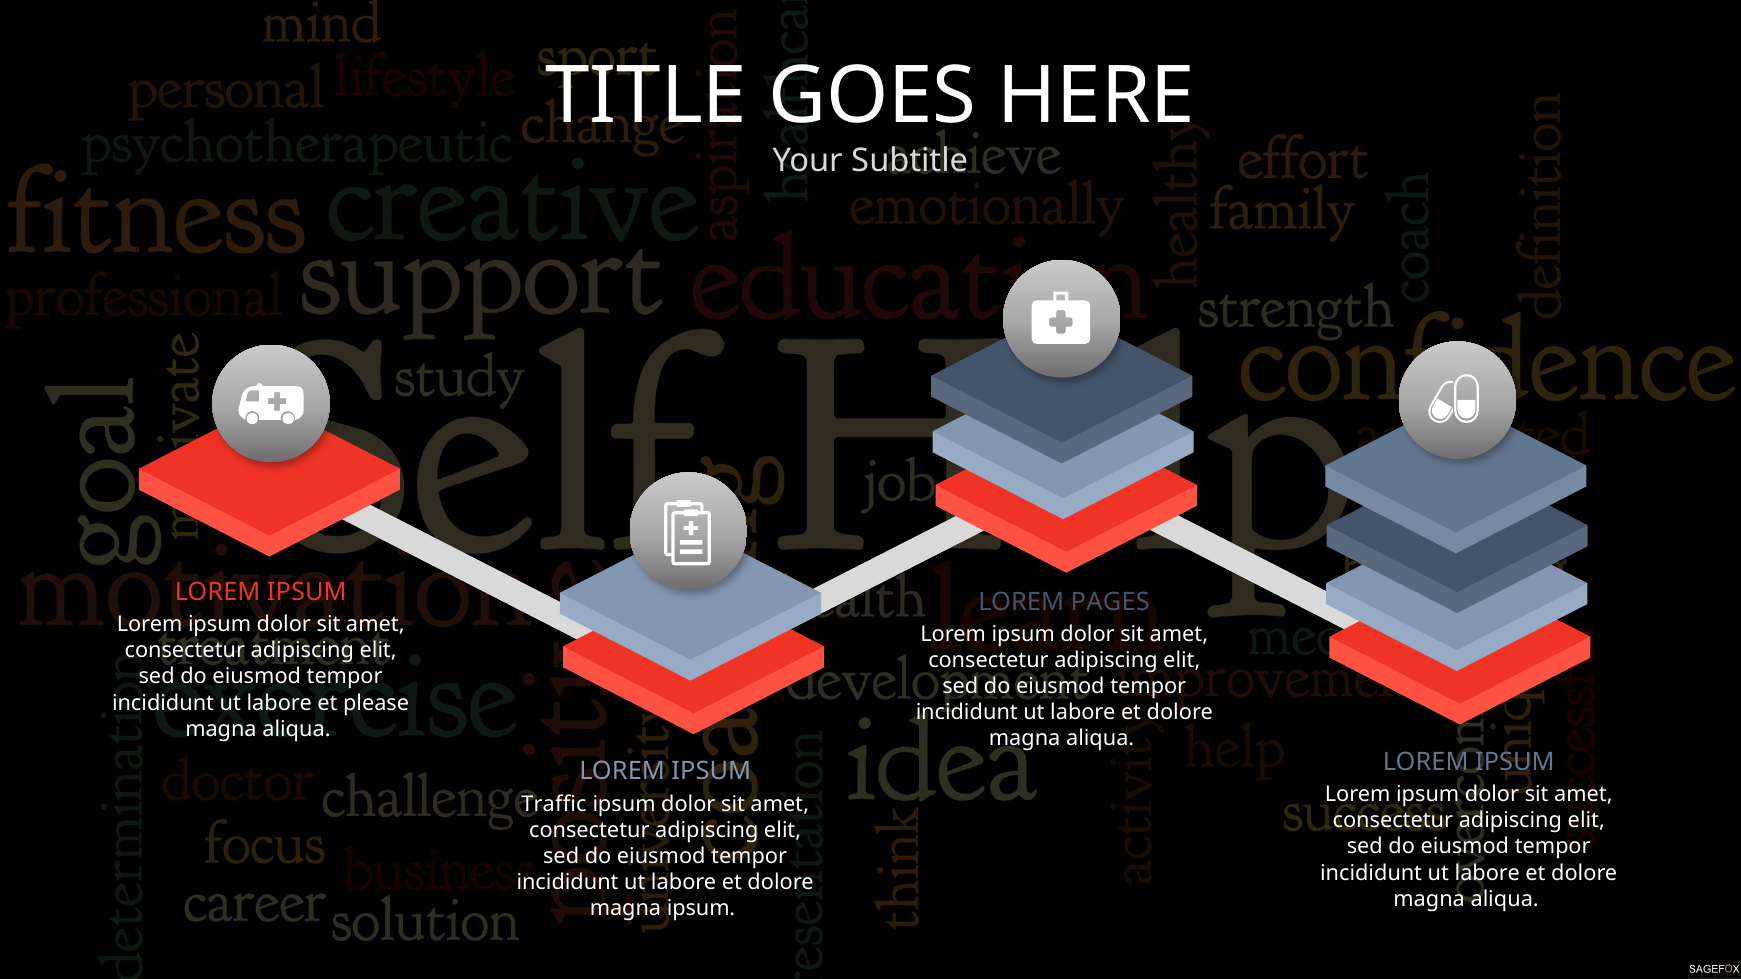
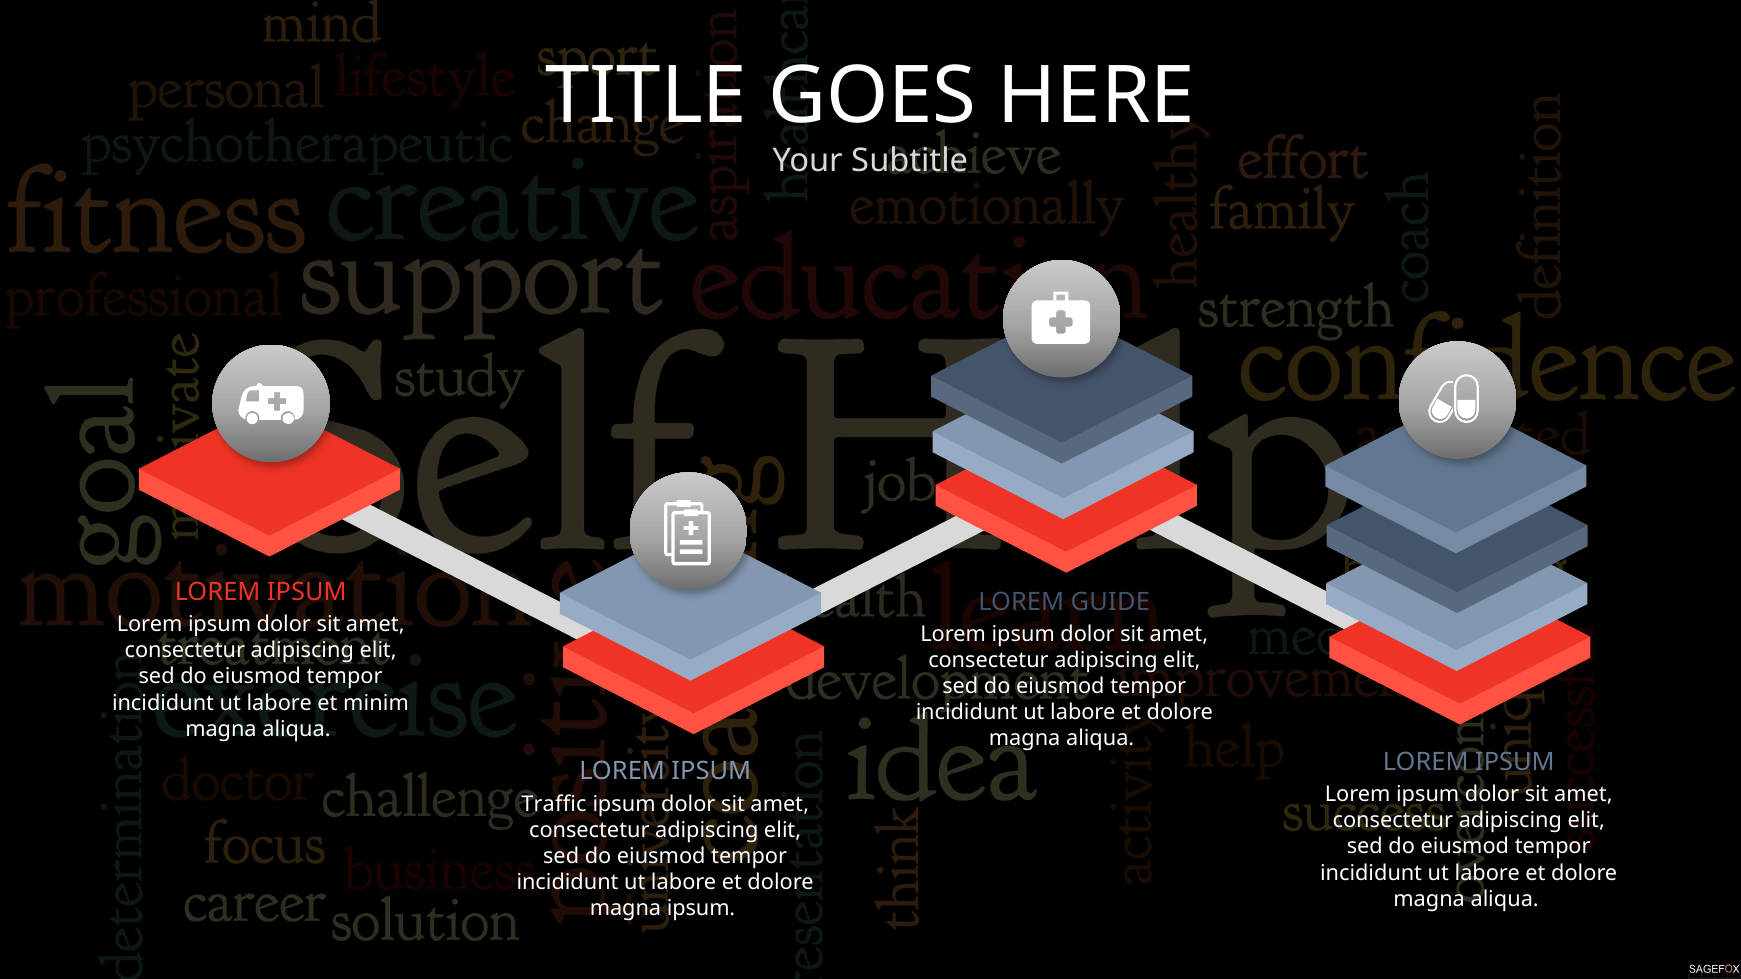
PAGES: PAGES -> GUIDE
please: please -> minim
